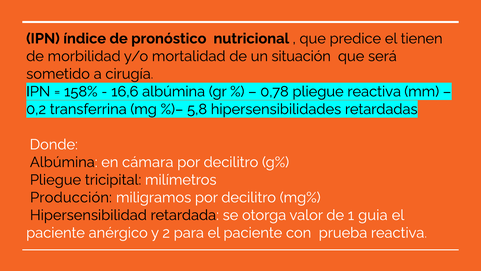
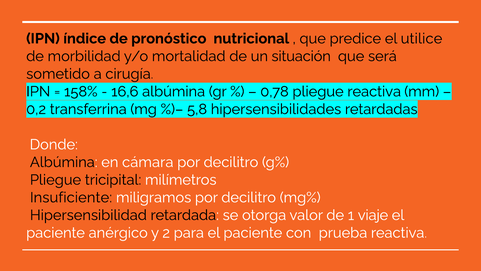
tienen: tienen -> utilice
Producción: Producción -> Insuficiente
guia: guia -> viaje
